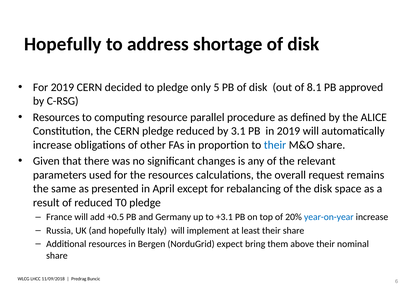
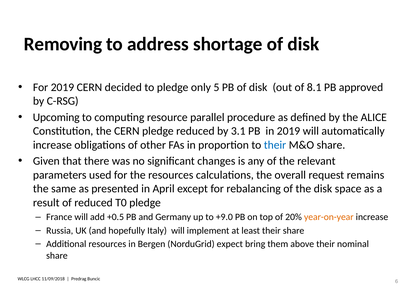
Hopefully at (63, 44): Hopefully -> Removing
Resources at (56, 117): Resources -> Upcoming
+3.1: +3.1 -> +9.0
year-on-year colour: blue -> orange
